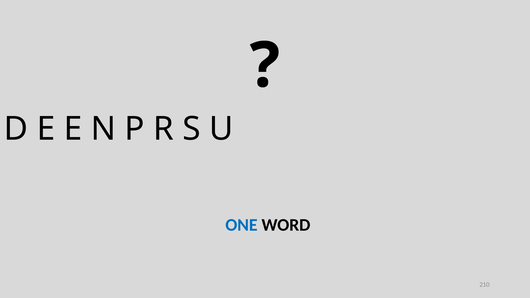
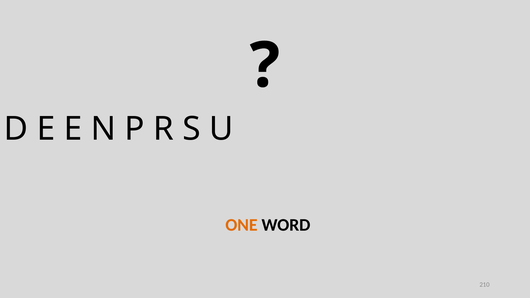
ONE colour: blue -> orange
